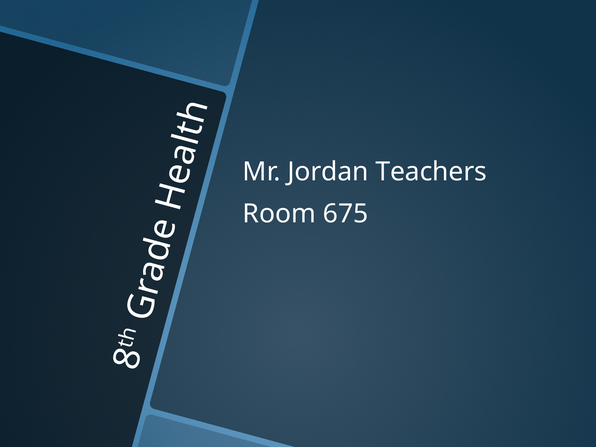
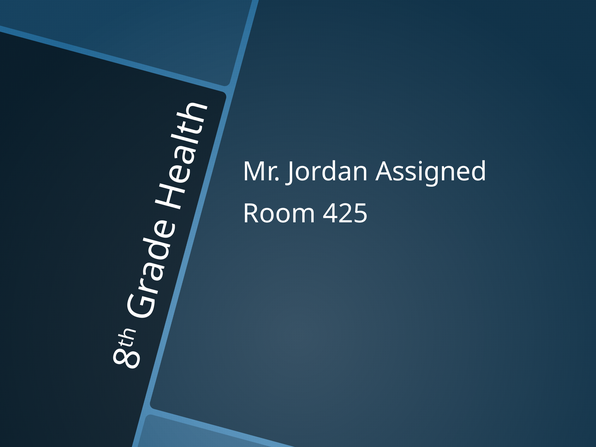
Teachers: Teachers -> Assigned
675: 675 -> 425
